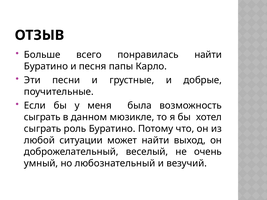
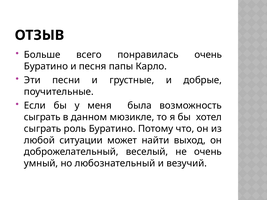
понравилась найти: найти -> очень
